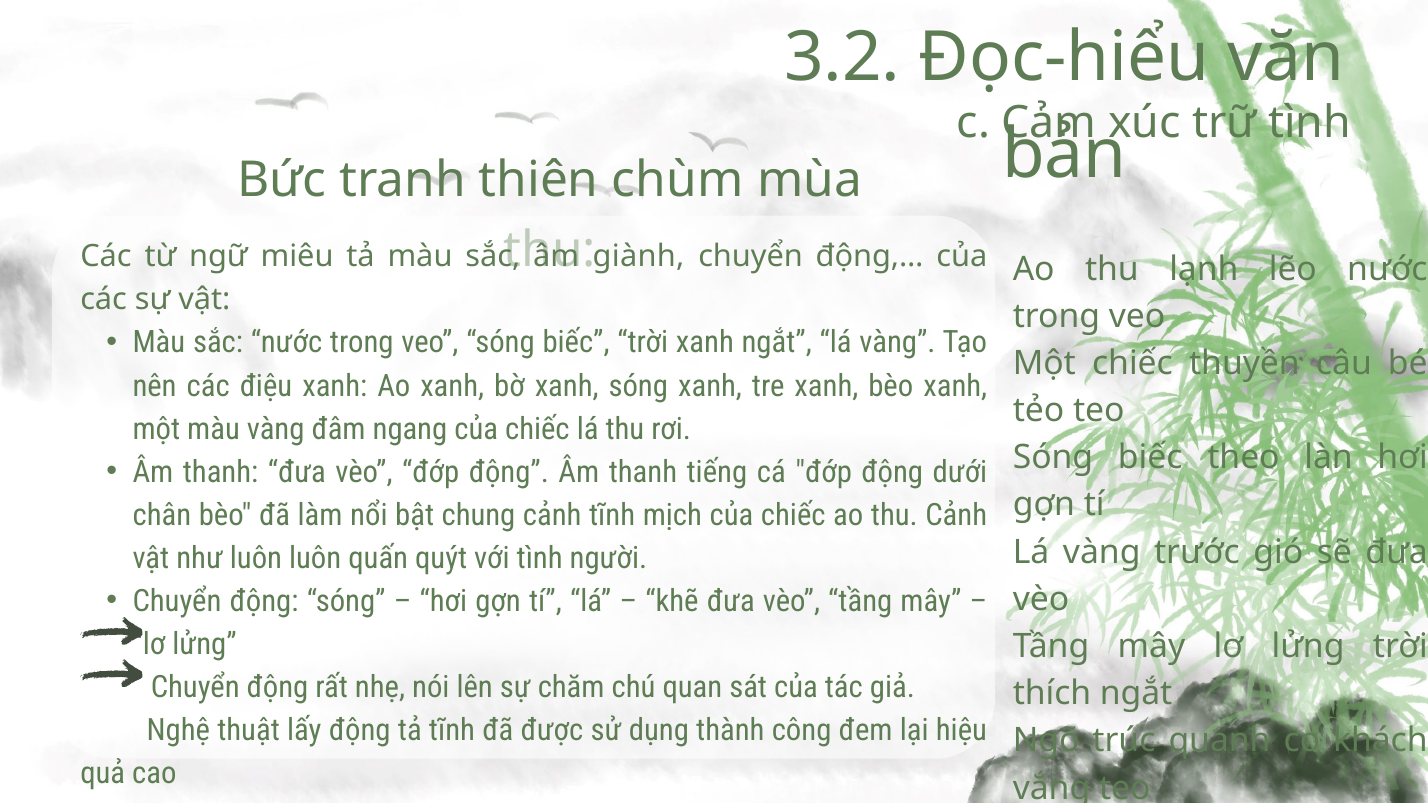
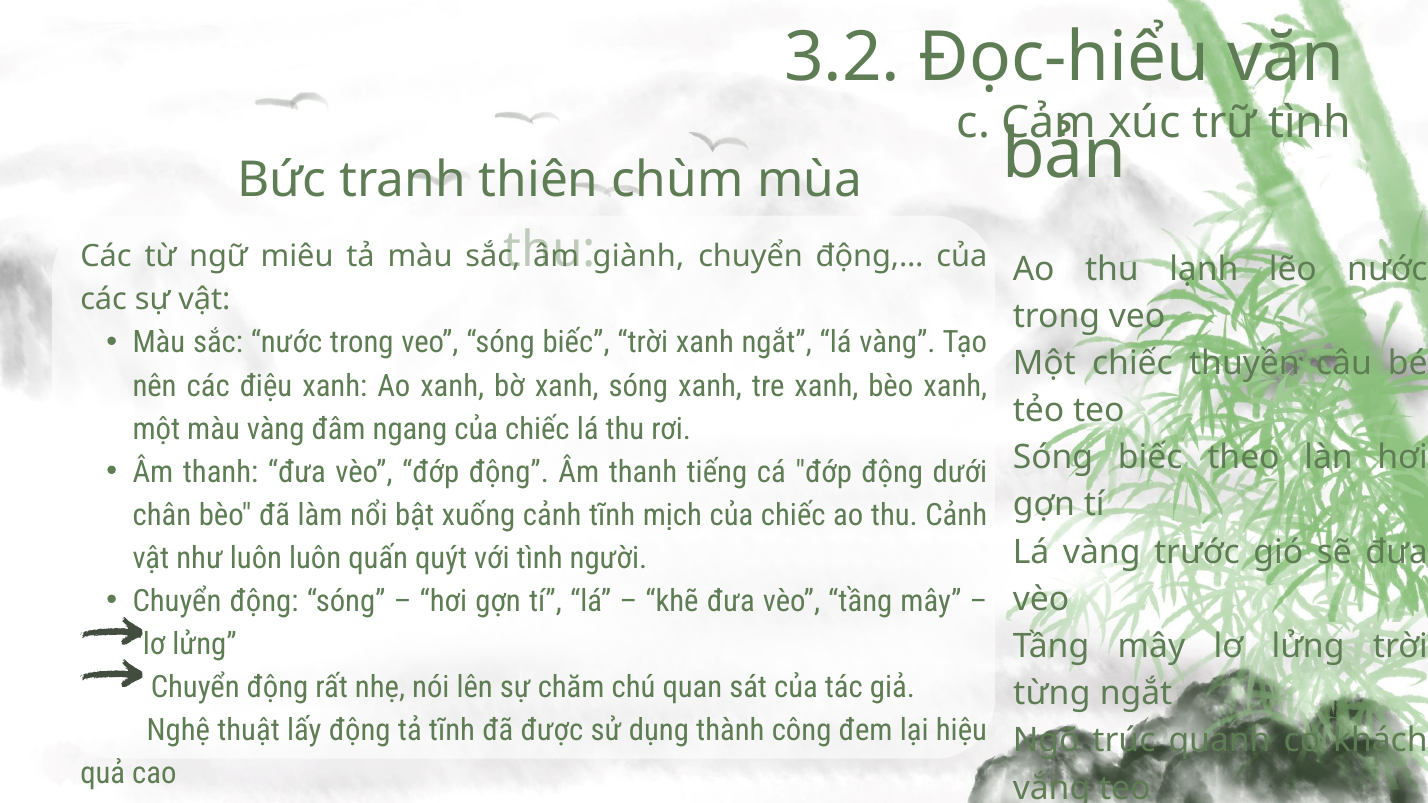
chung: chung -> xuống
thích: thích -> từng
